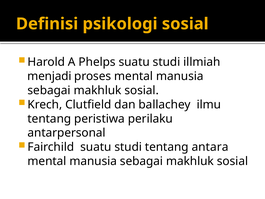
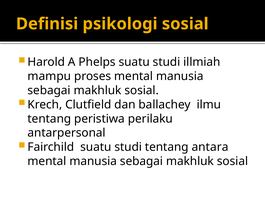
menjadi: menjadi -> mampu
